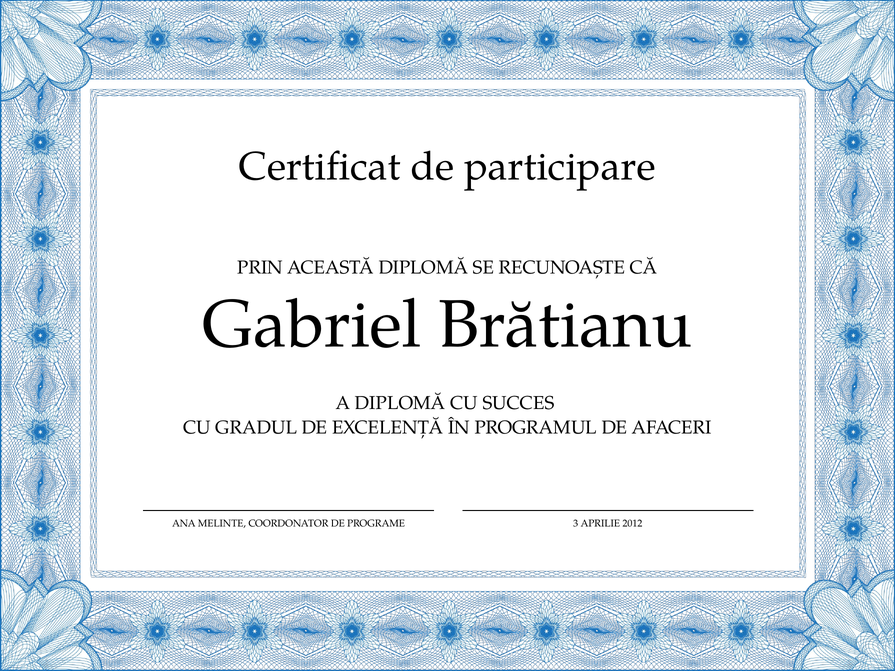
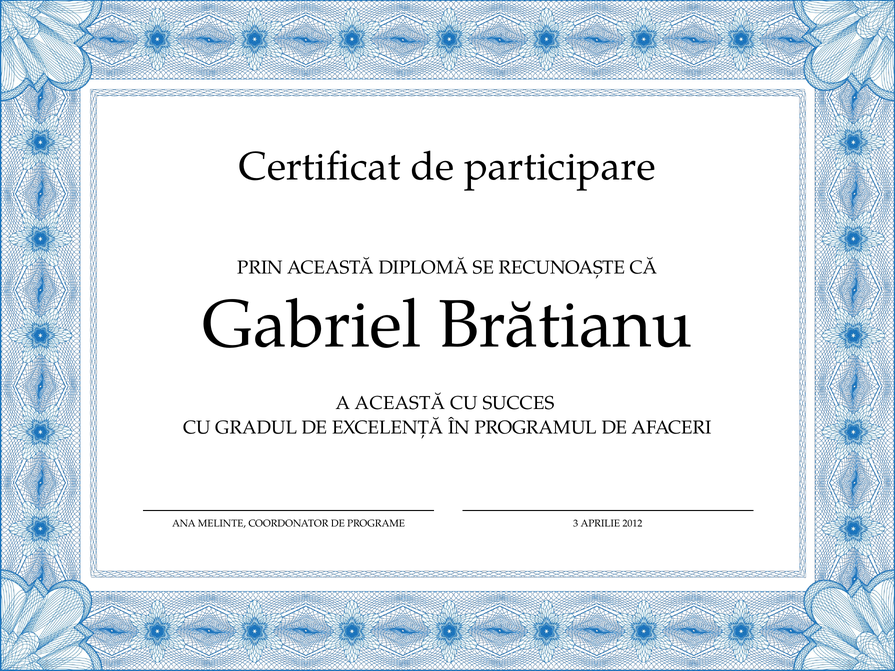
A DIPLOMĂ: DIPLOMĂ -> ACEASTĂ
